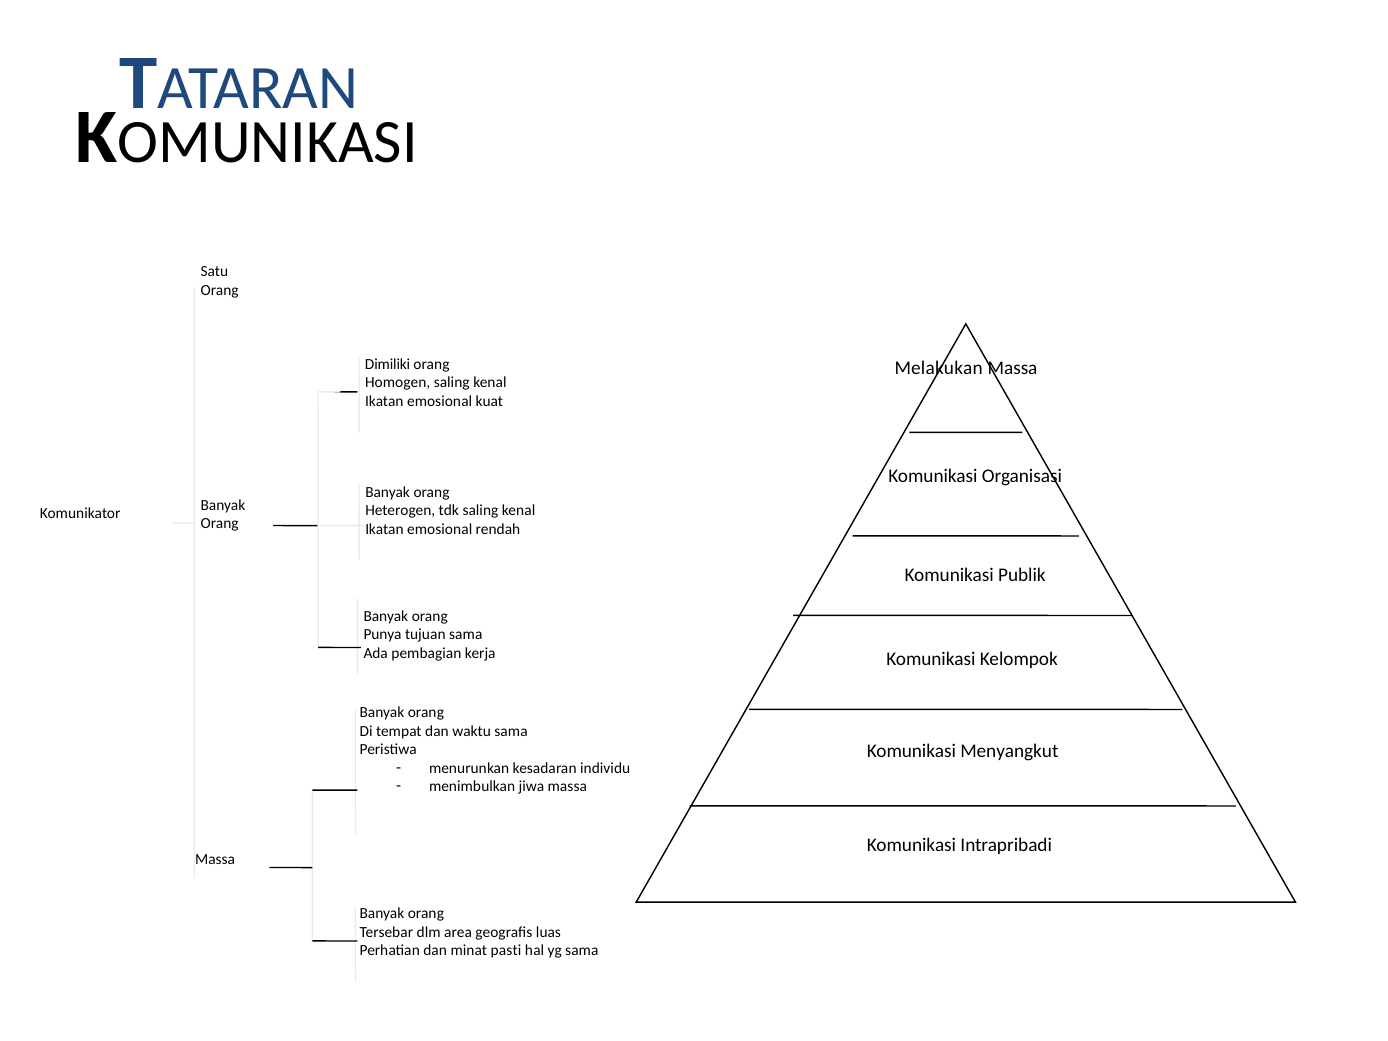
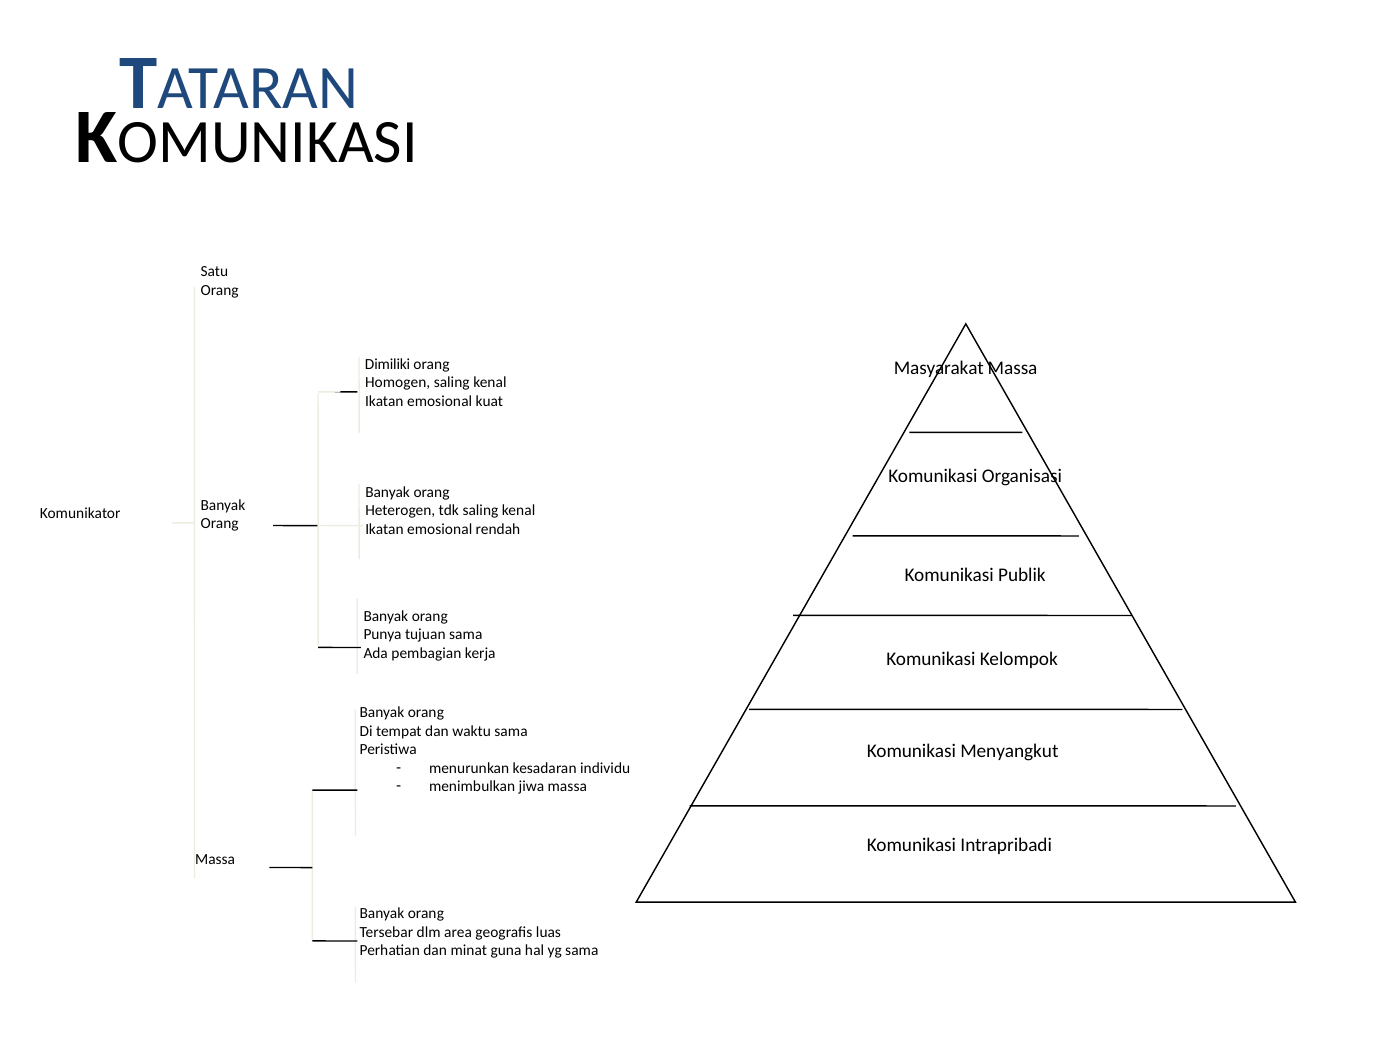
Melakukan: Melakukan -> Masyarakat
pasti: pasti -> guna
